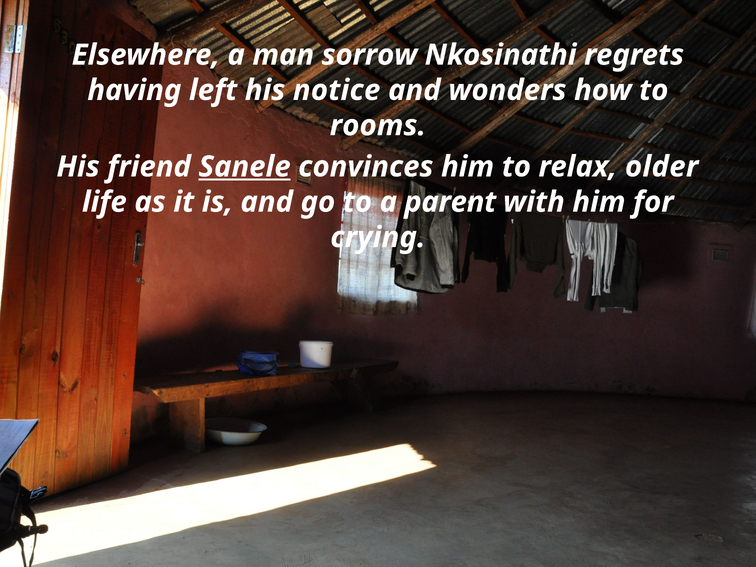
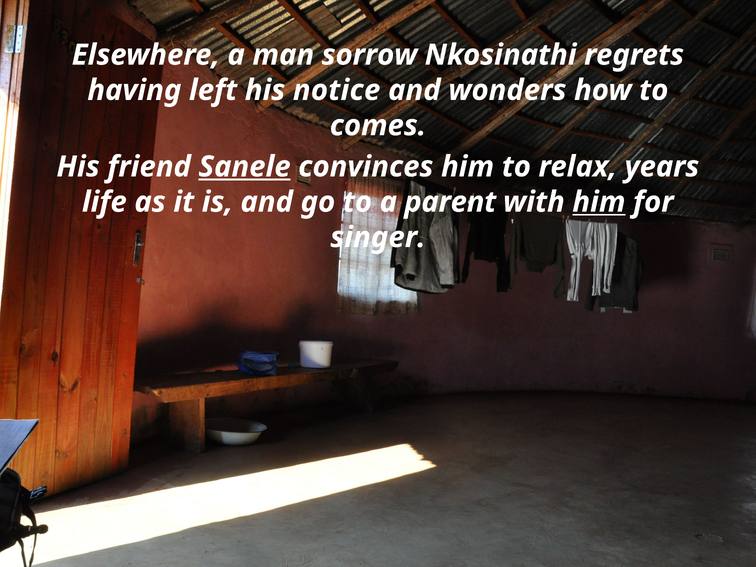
rooms: rooms -> comes
older: older -> years
him at (599, 202) underline: none -> present
crying: crying -> singer
